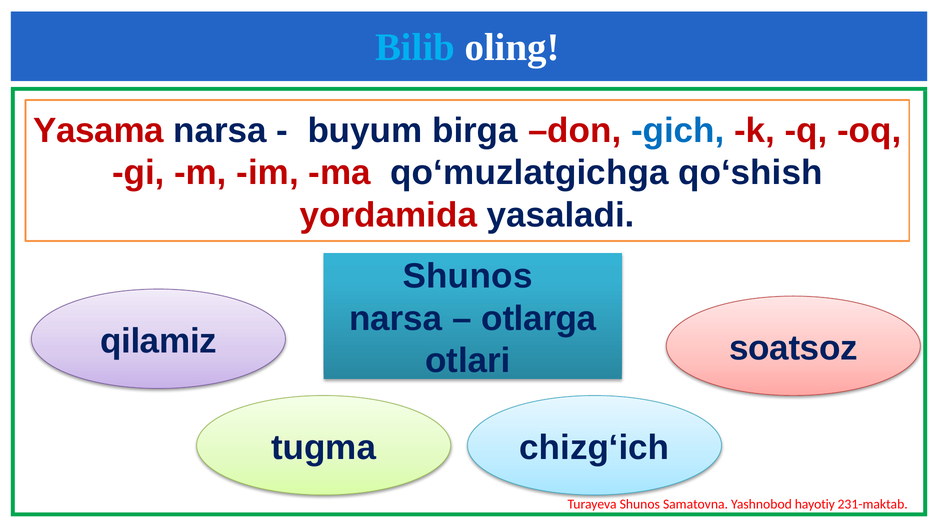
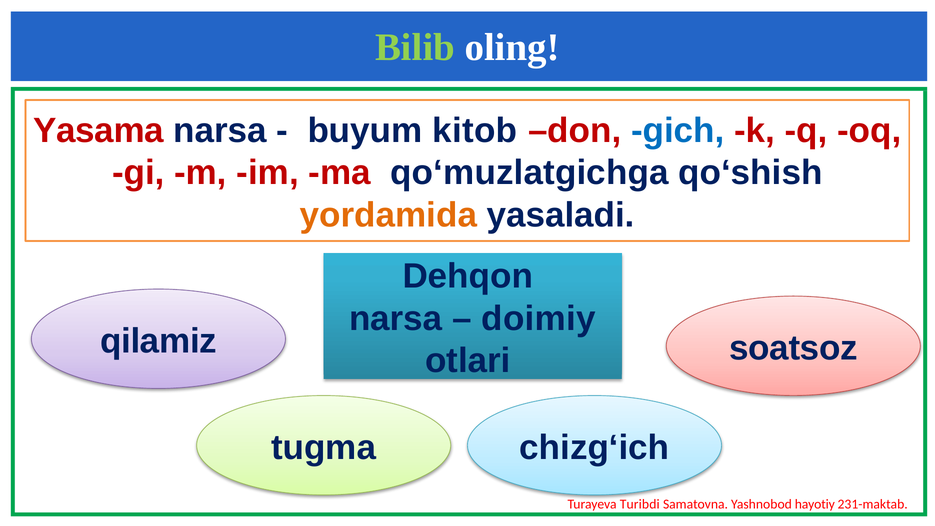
Bilib colour: light blue -> light green
birga: birga -> kitob
yordamida colour: red -> orange
Shunos at (468, 276): Shunos -> Dehqon
otlarga: otlarga -> doimiy
Turayeva Shunos: Shunos -> Turibdi
